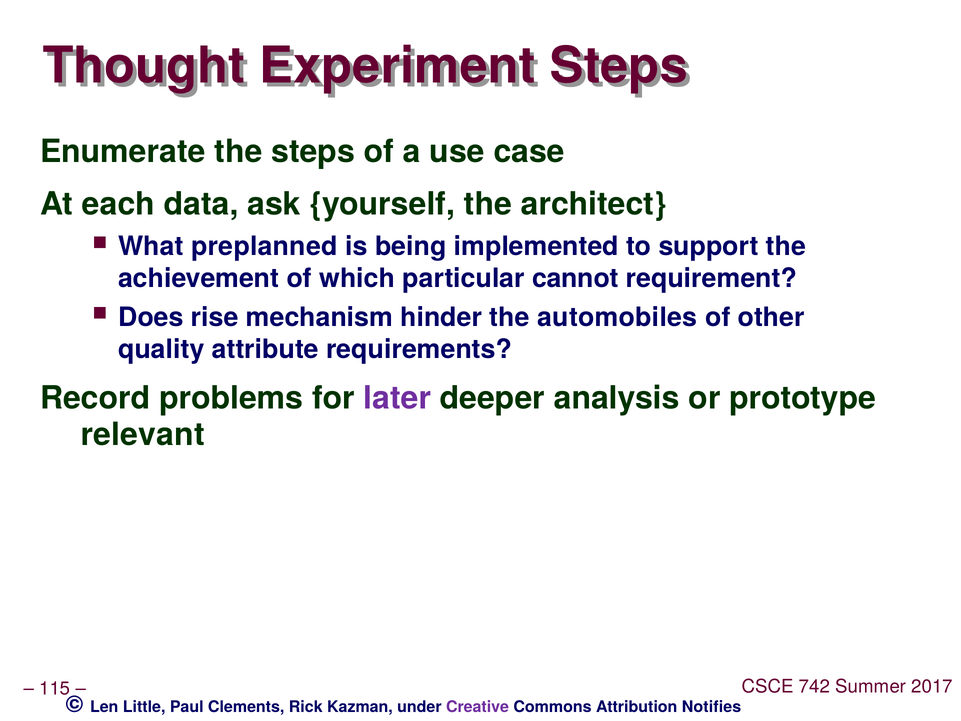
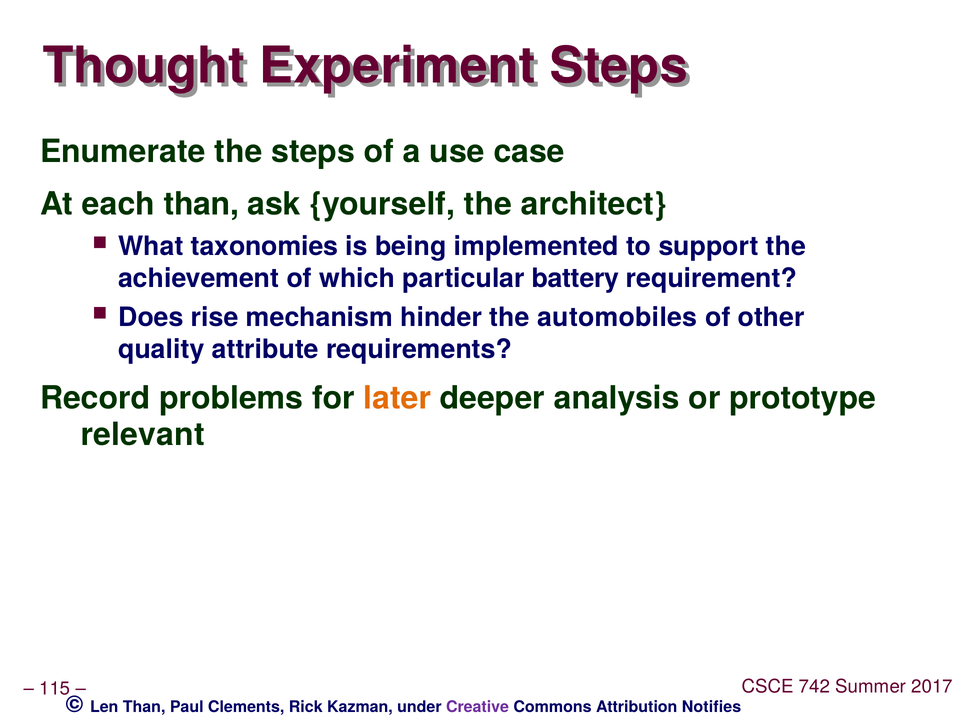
each data: data -> than
preplanned: preplanned -> taxonomies
cannot: cannot -> battery
later colour: purple -> orange
Len Little: Little -> Than
